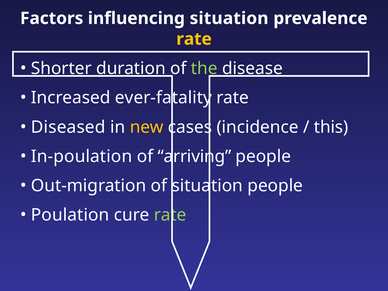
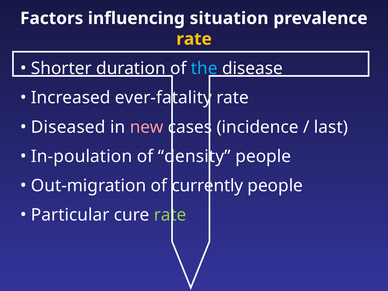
the colour: light green -> light blue
new colour: yellow -> pink
this: this -> last
arriving: arriving -> density
of situation: situation -> currently
Poulation: Poulation -> Particular
